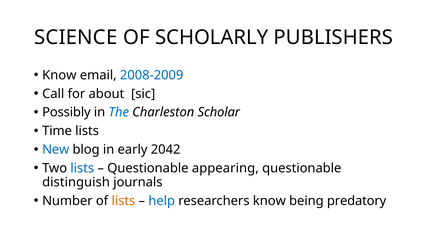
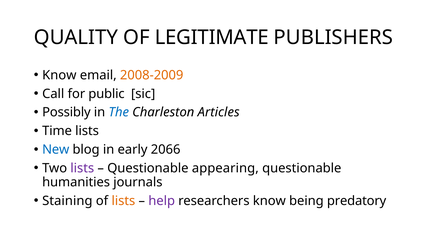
SCIENCE: SCIENCE -> QUALITY
SCHOLARLY: SCHOLARLY -> LEGITIMATE
2008-2009 colour: blue -> orange
about: about -> public
Scholar: Scholar -> Articles
2042: 2042 -> 2066
lists at (82, 168) colour: blue -> purple
distinguish: distinguish -> humanities
Number: Number -> Staining
help colour: blue -> purple
